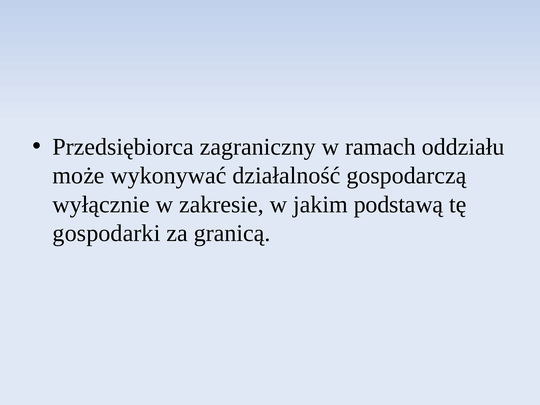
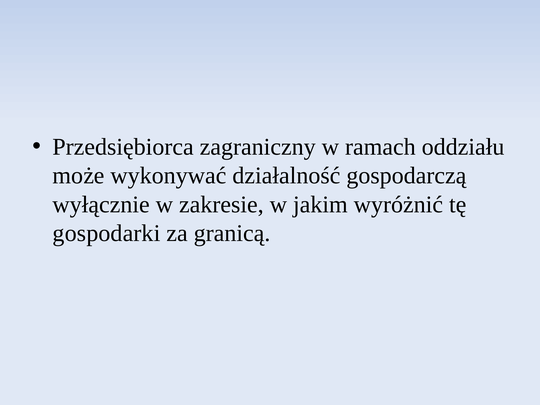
podstawą: podstawą -> wyróżnić
